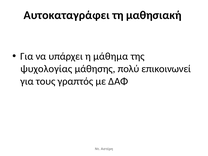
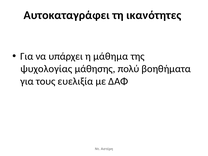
μαθησιακή: μαθησιακή -> ικανότητες
επικοινωνεί: επικοινωνεί -> βοηθήματα
γραπτός: γραπτός -> ευελιξία
